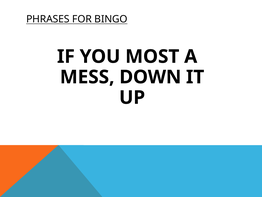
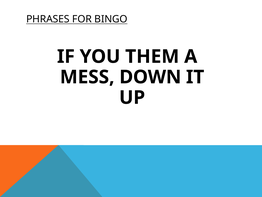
MOST: MOST -> THEM
